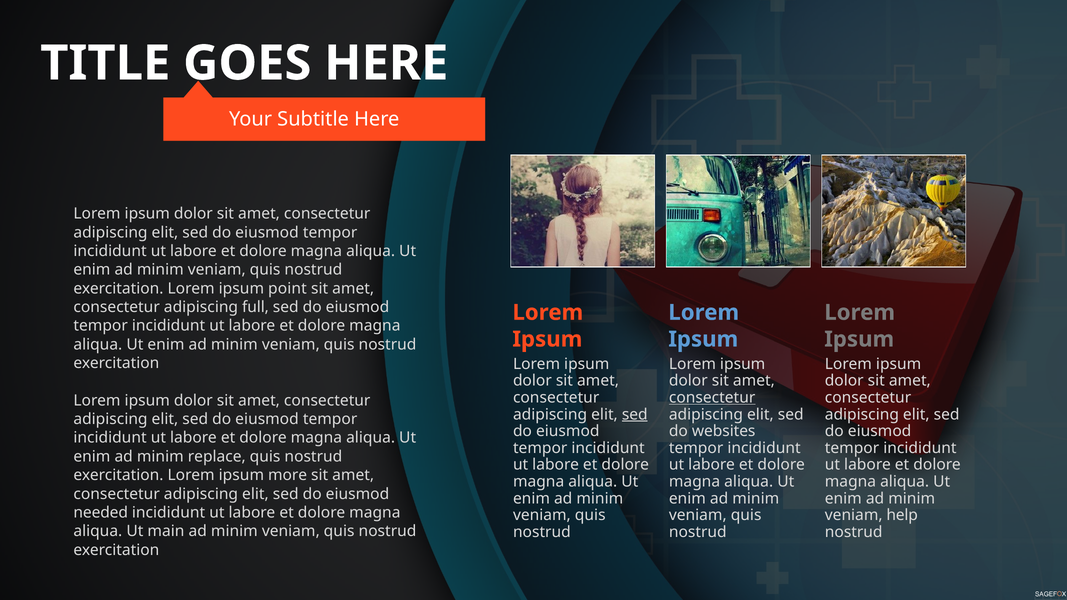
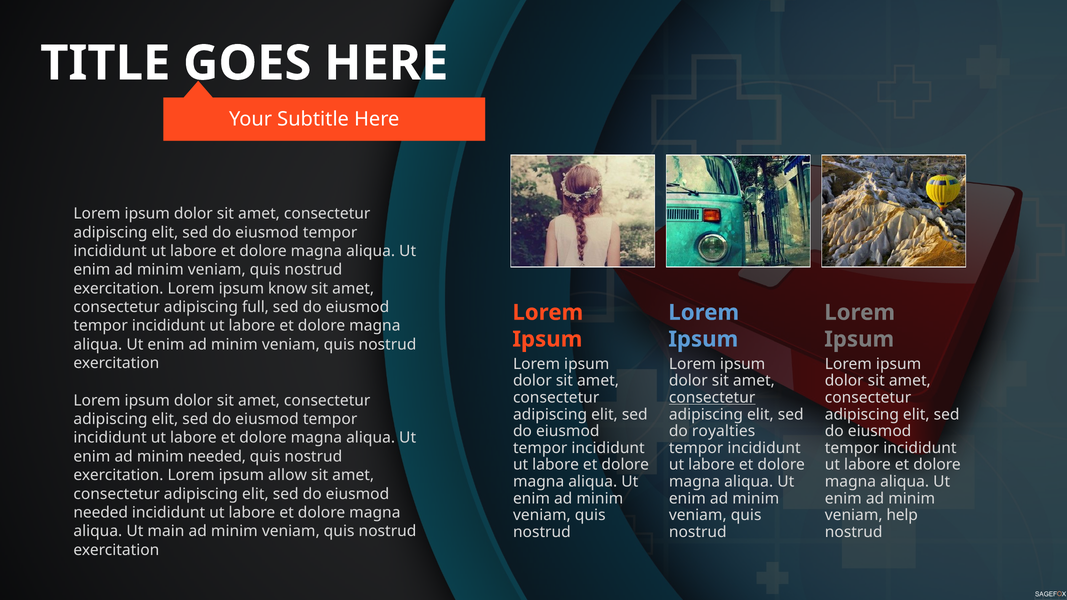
point: point -> know
sed at (635, 415) underline: present -> none
websites: websites -> royalties
minim replace: replace -> needed
more: more -> allow
